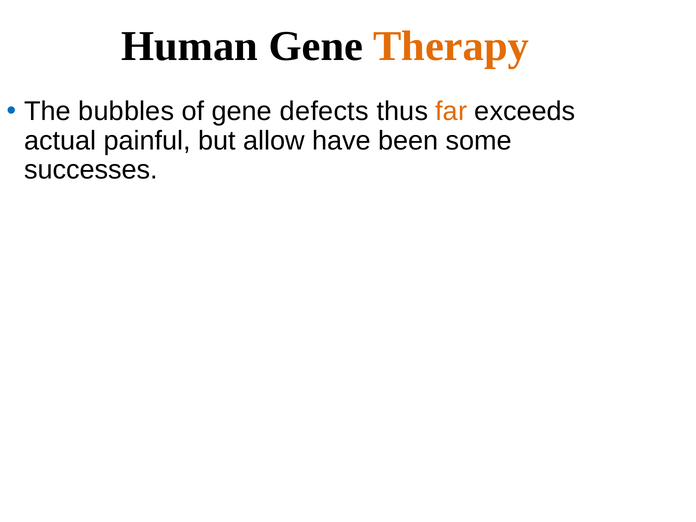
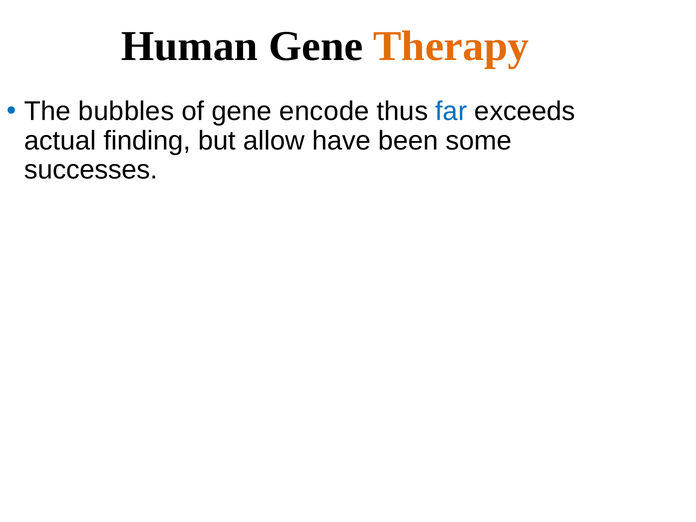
defects: defects -> encode
far colour: orange -> blue
painful: painful -> finding
